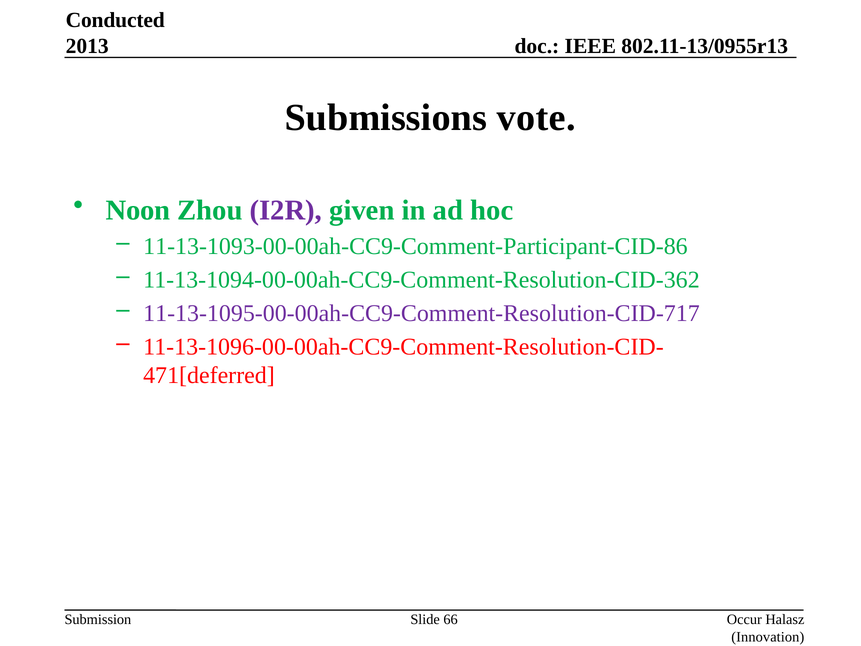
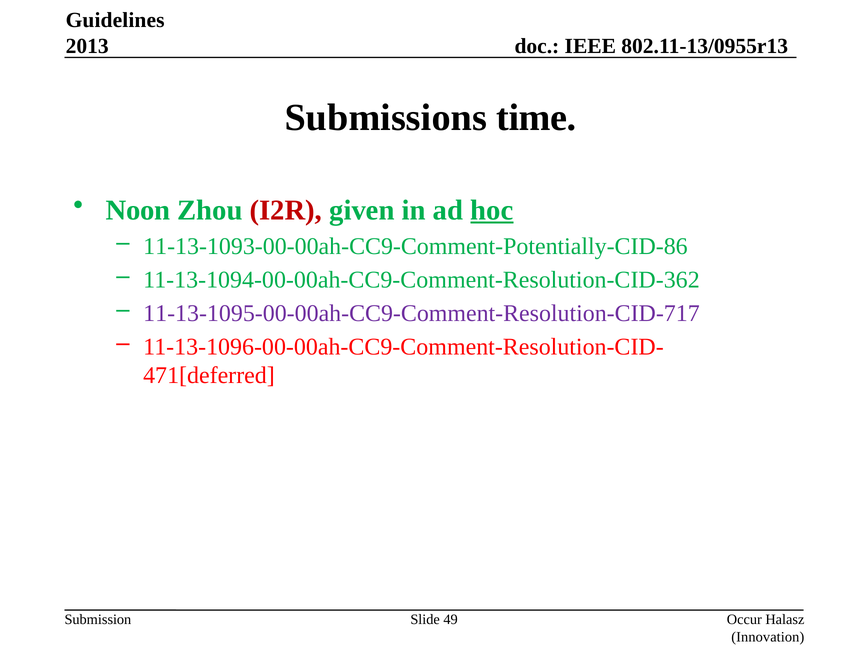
Conducted: Conducted -> Guidelines
vote: vote -> time
I2R colour: purple -> red
hoc underline: none -> present
11-13-1093-00-00ah-CC9-Comment-Participant-CID-86: 11-13-1093-00-00ah-CC9-Comment-Participant-CID-86 -> 11-13-1093-00-00ah-CC9-Comment-Potentially-CID-86
66: 66 -> 49
